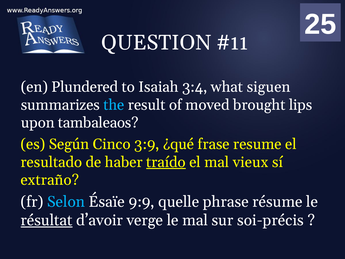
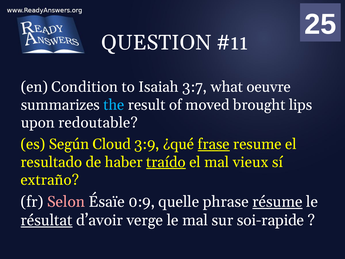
Plundered: Plundered -> Condition
3:4: 3:4 -> 3:7
siguen: siguen -> oeuvre
tambaleaos: tambaleaos -> redoutable
Cinco: Cinco -> Cloud
frase underline: none -> present
Selon colour: light blue -> pink
9:9: 9:9 -> 0:9
résume underline: none -> present
soi-précis: soi-précis -> soi-rapide
